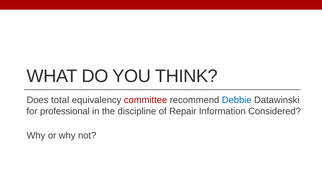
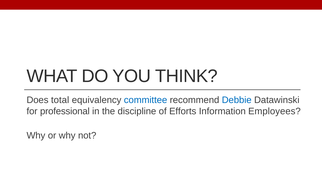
committee colour: red -> blue
Repair: Repair -> Efforts
Considered: Considered -> Employees
